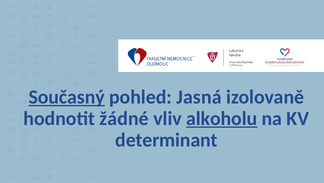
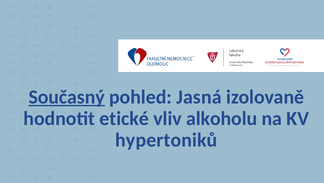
žádné: žádné -> etické
alkoholu underline: present -> none
determinant: determinant -> hypertoniků
